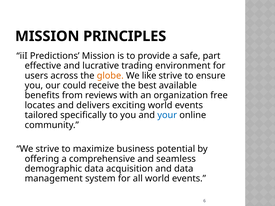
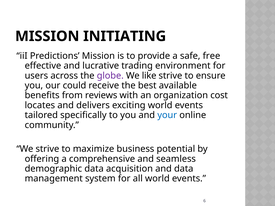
PRINCIPLES: PRINCIPLES -> INITIATING
part: part -> free
globe colour: orange -> purple
free: free -> cost
